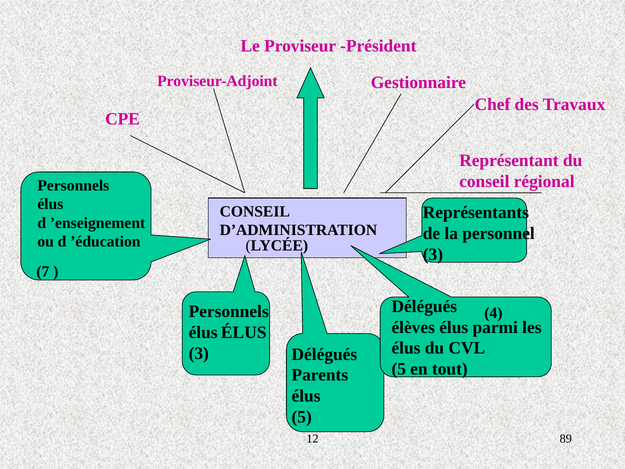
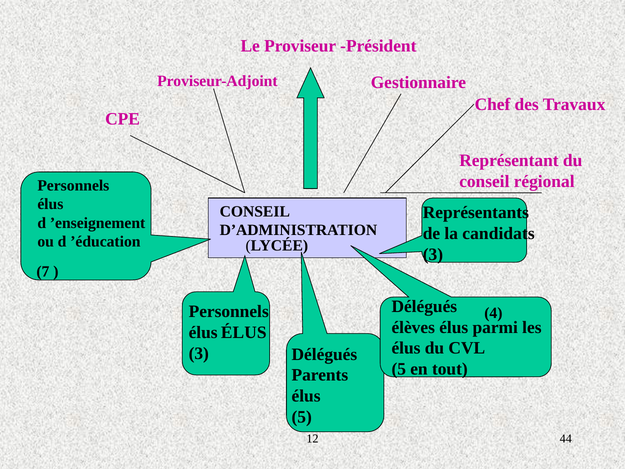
personnel: personnel -> candidats
89: 89 -> 44
